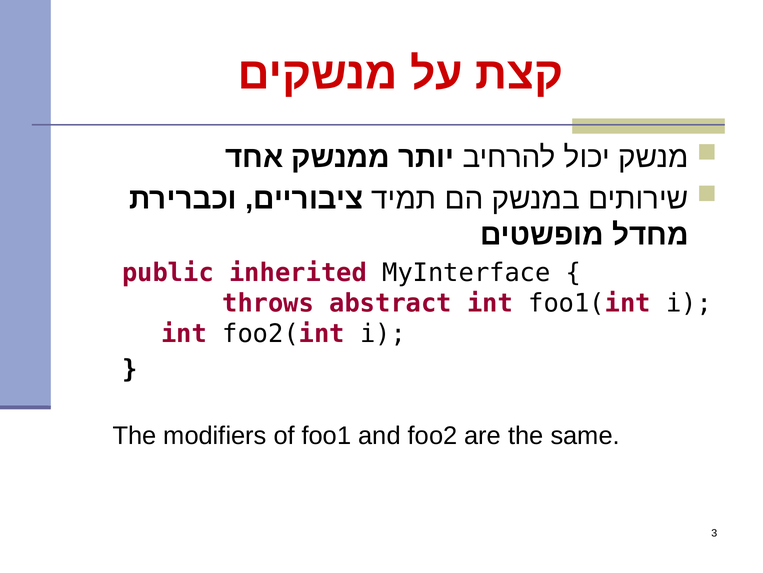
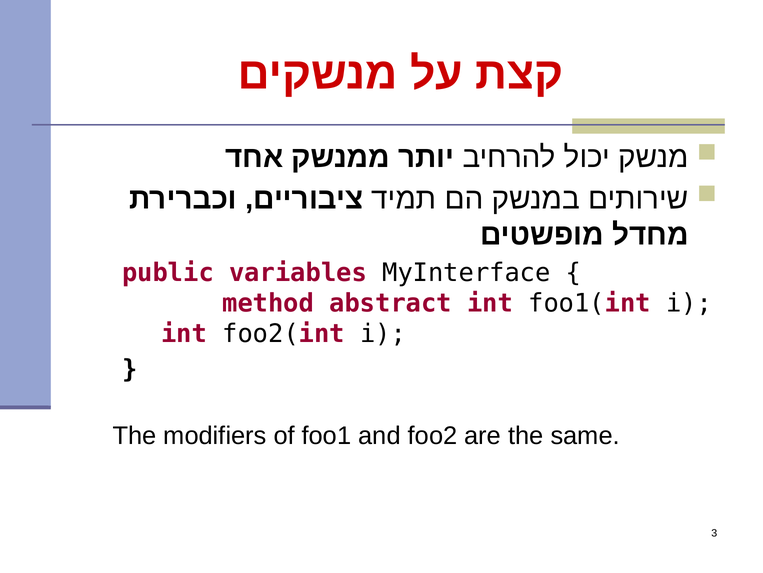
inherited: inherited -> variables
throws: throws -> method
